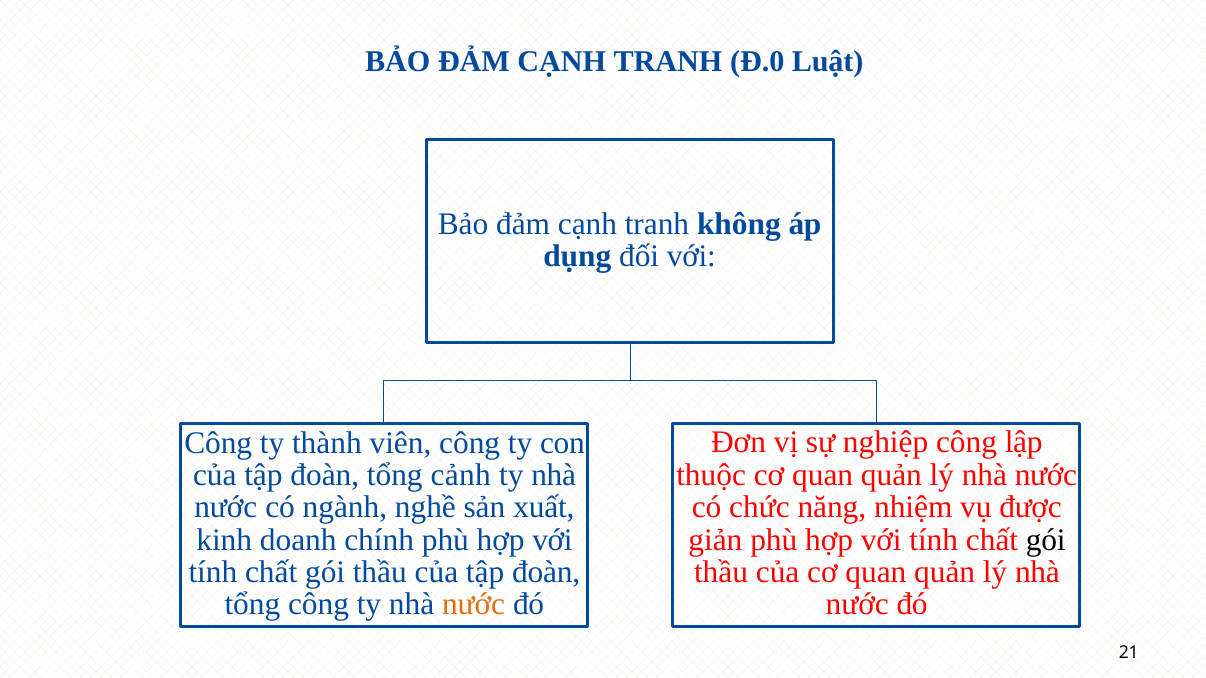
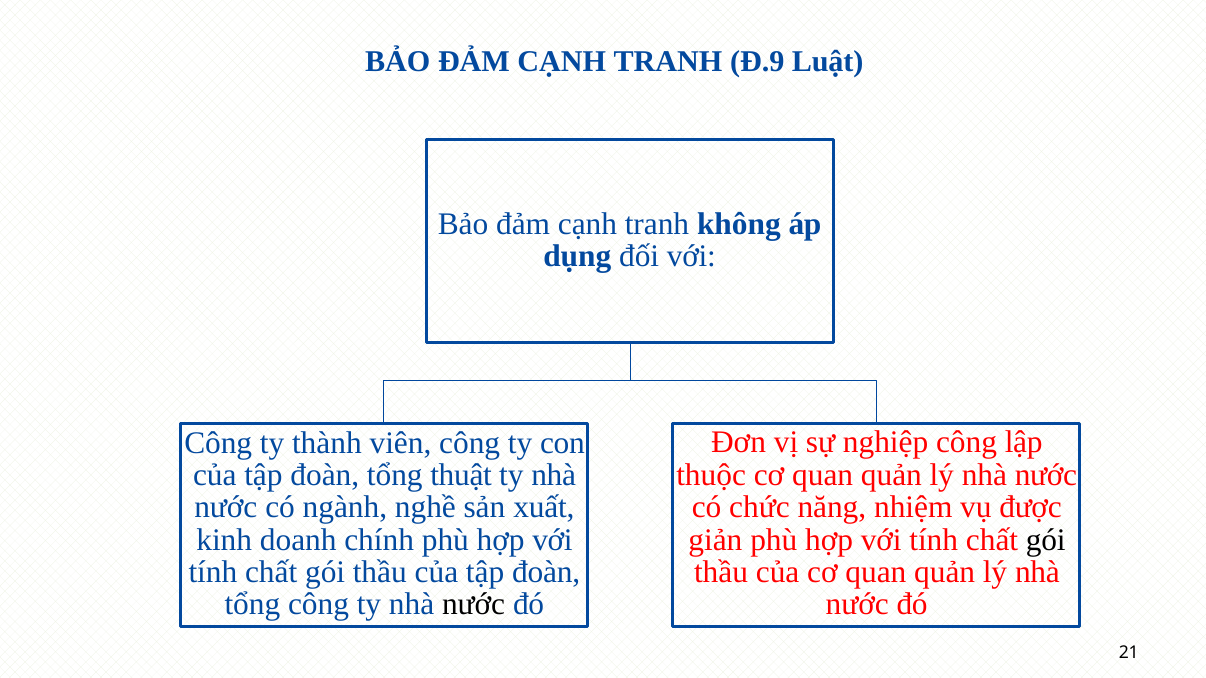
Đ.0: Đ.0 -> Đ.9
cảnh: cảnh -> thuật
nước at (474, 605) colour: orange -> black
